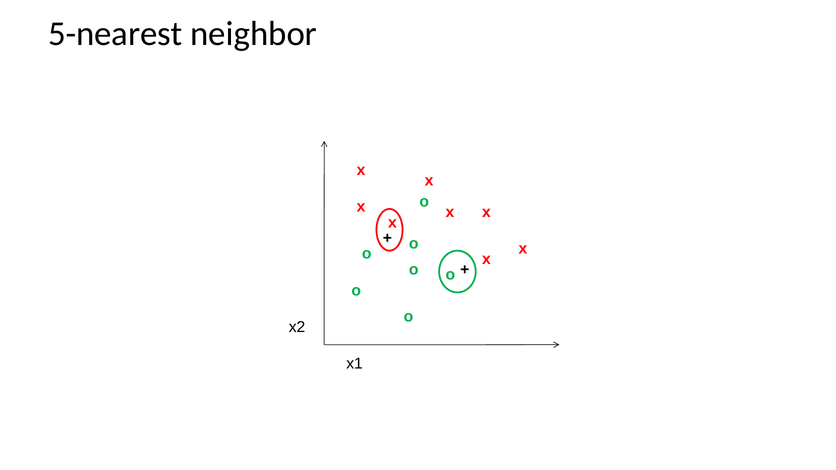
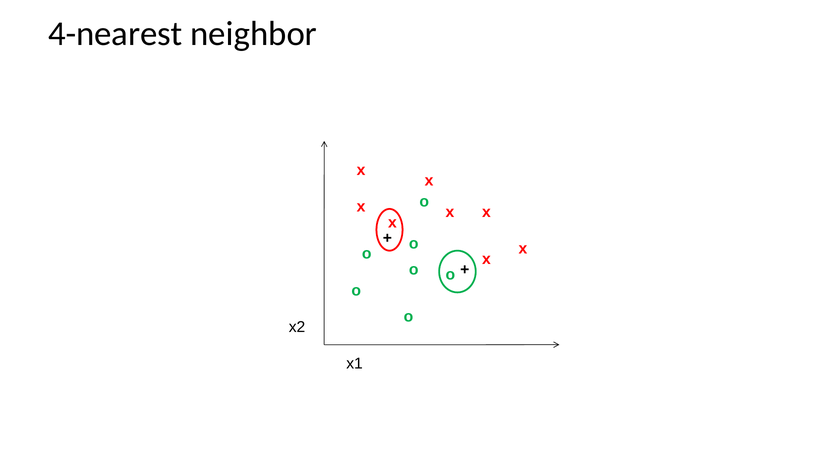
5-nearest: 5-nearest -> 4-nearest
